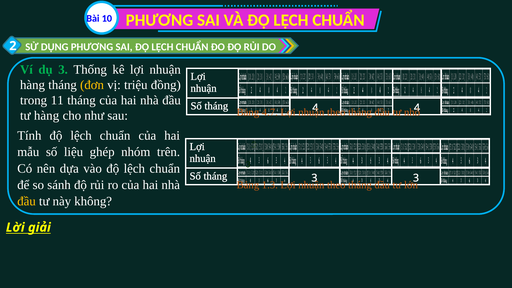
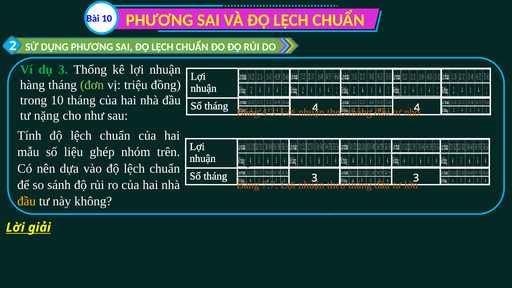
đơn colour: yellow -> light green
trong 11: 11 -> 10
4.7: 4.7 -> 4.3
tư hàng: hàng -> nặng
1.3: 1.3 -> 7.7
